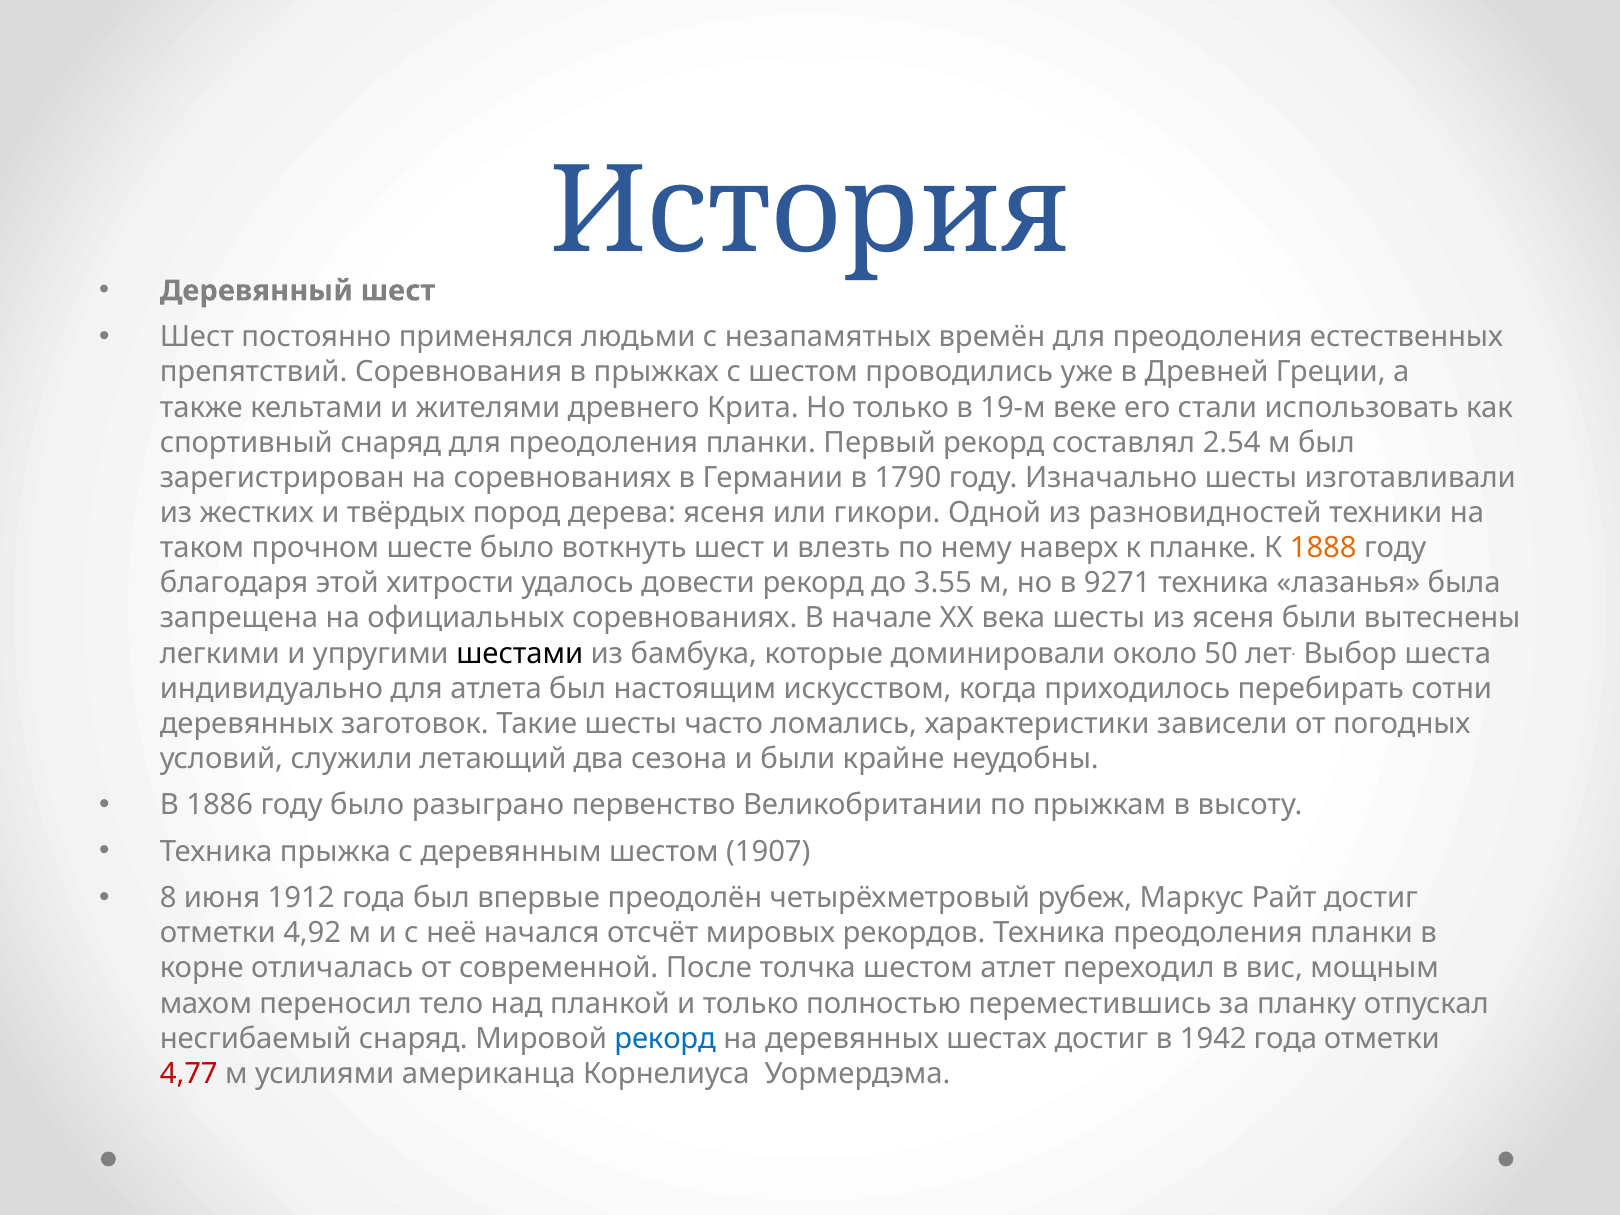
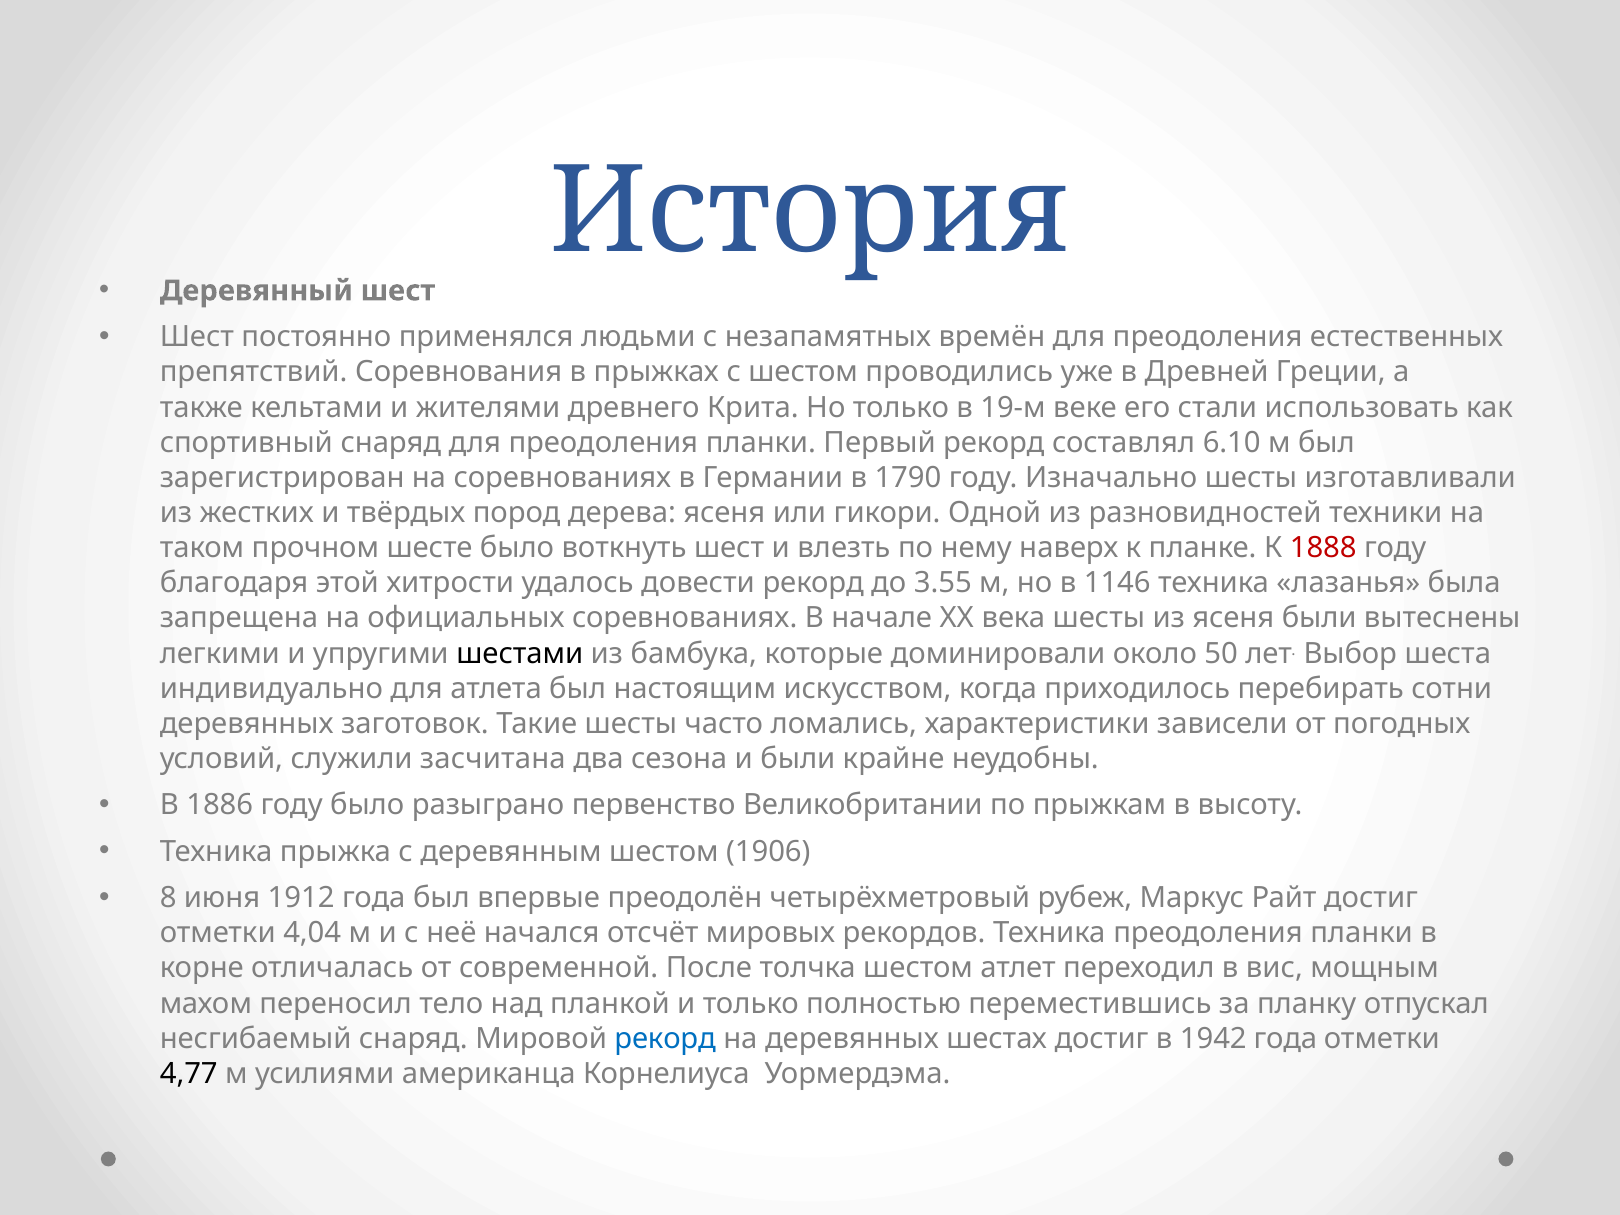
2.54: 2.54 -> 6.10
1888 colour: orange -> red
9271: 9271 -> 1146
летающий: летающий -> засчитана
1907: 1907 -> 1906
4,92: 4,92 -> 4,04
4,77 colour: red -> black
